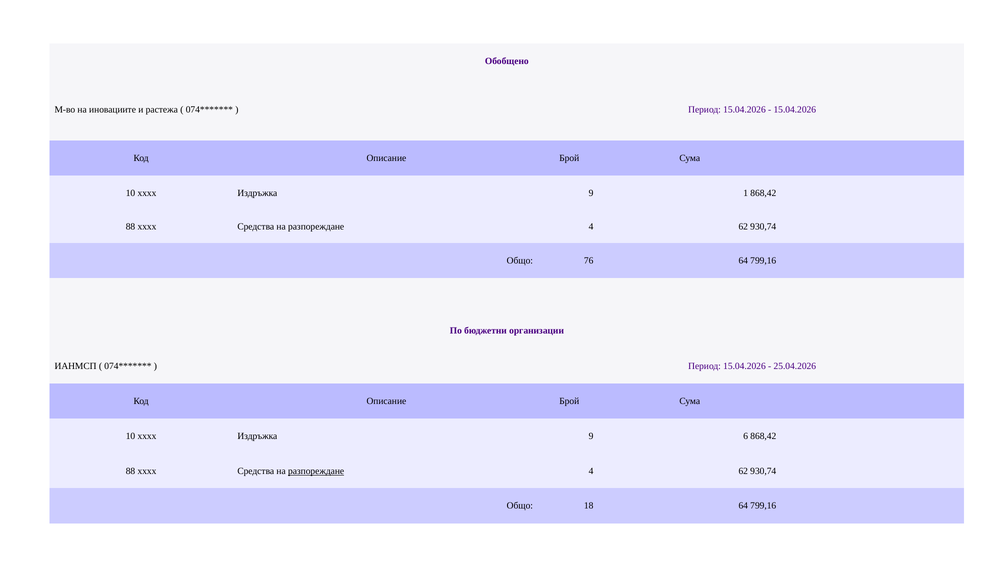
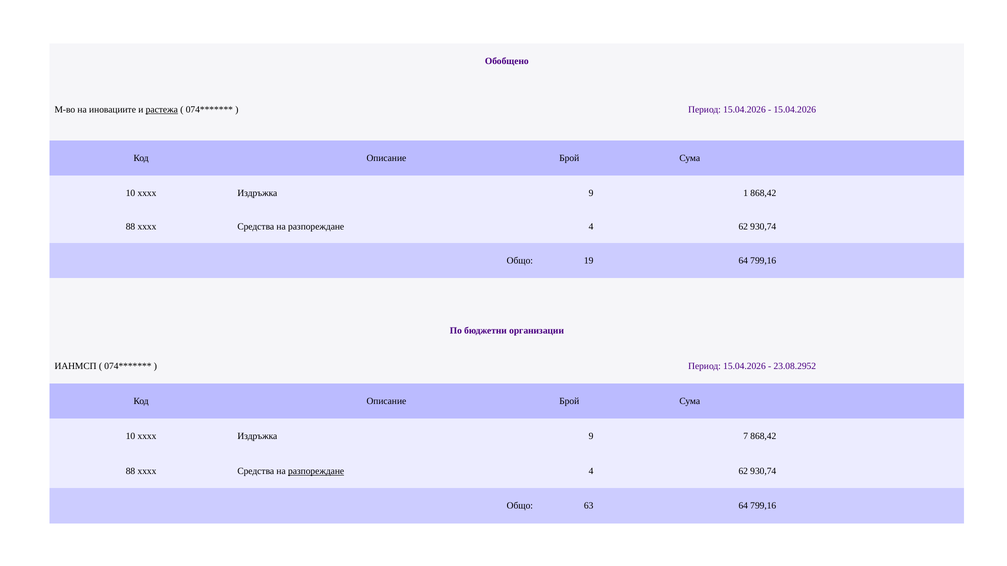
растежа underline: none -> present
76: 76 -> 19
25.04.2026: 25.04.2026 -> 23.08.2952
6: 6 -> 7
18: 18 -> 63
